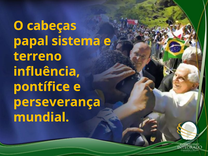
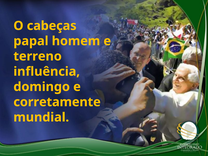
sistema: sistema -> homem
pontífice: pontífice -> domingo
perseverança: perseverança -> corretamente
